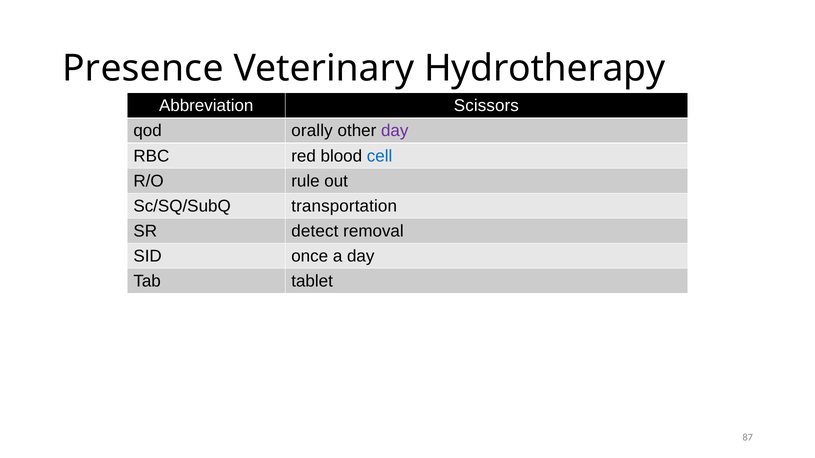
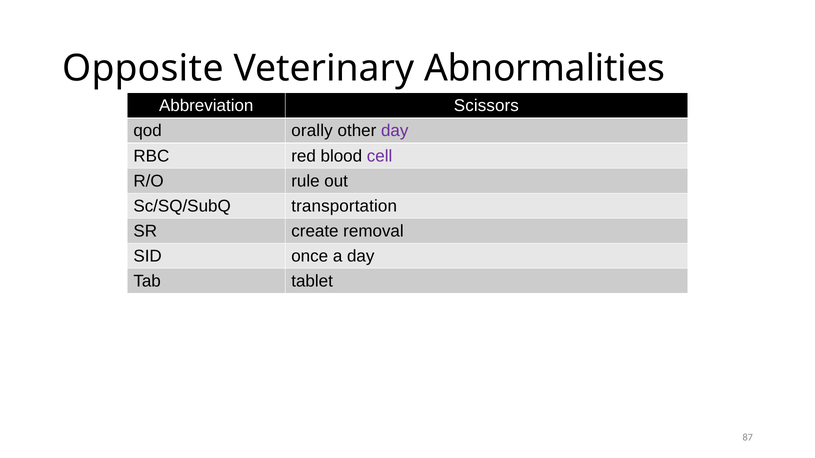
Presence: Presence -> Opposite
Hydrotherapy: Hydrotherapy -> Abnormalities
cell colour: blue -> purple
detect: detect -> create
